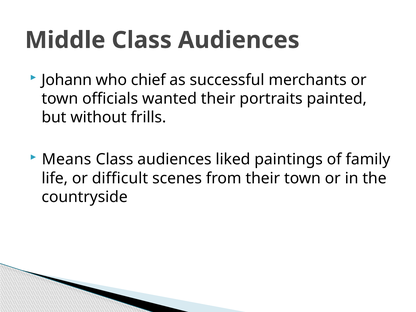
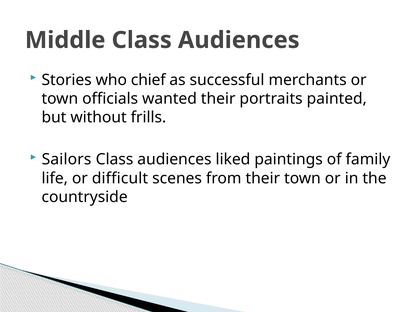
Johann: Johann -> Stories
Means: Means -> Sailors
